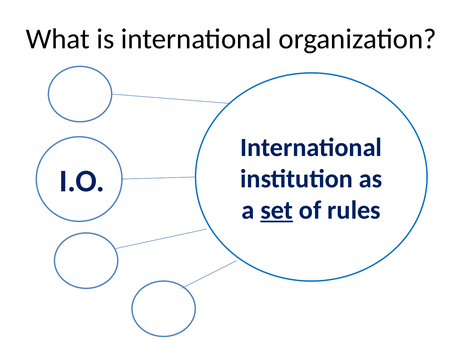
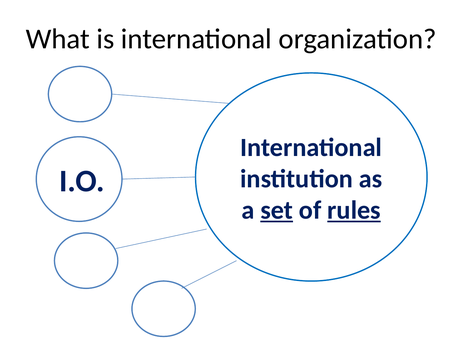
rules underline: none -> present
